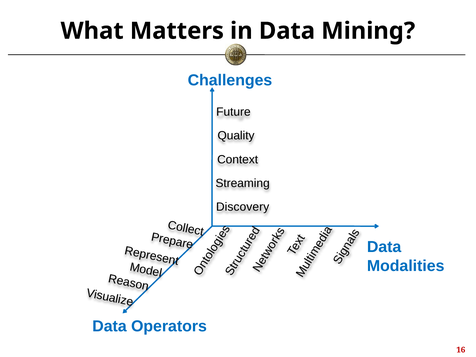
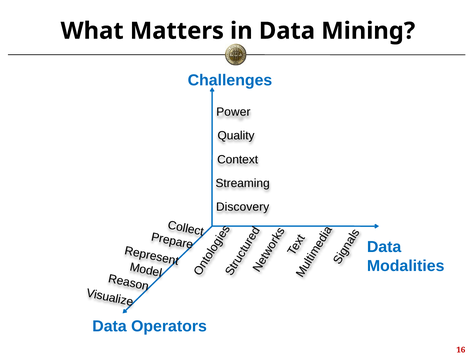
Future: Future -> Power
